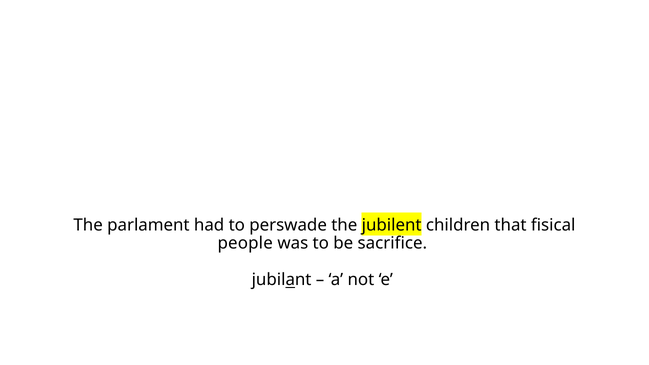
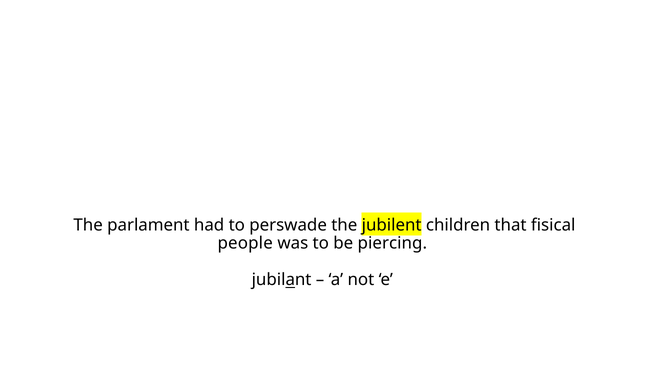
sacrifice: sacrifice -> piercing
